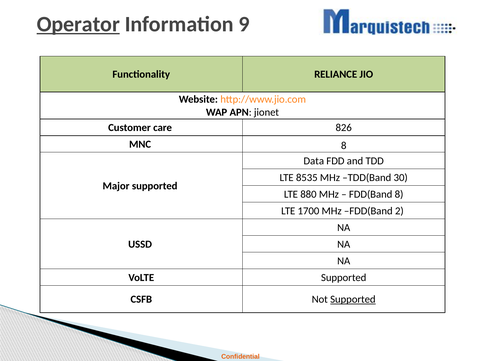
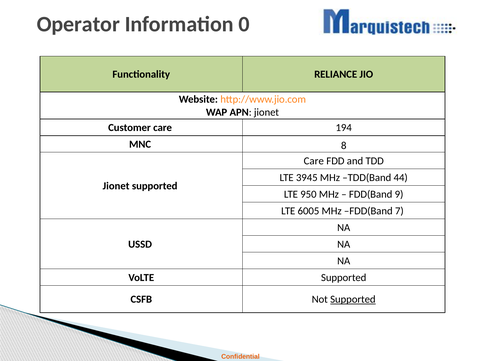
Operator underline: present -> none
9: 9 -> 0
826: 826 -> 194
Data at (314, 161): Data -> Care
8535: 8535 -> 3945
30: 30 -> 44
Major at (116, 186): Major -> Jionet
880: 880 -> 950
FDD(Band 8: 8 -> 9
1700: 1700 -> 6005
2: 2 -> 7
